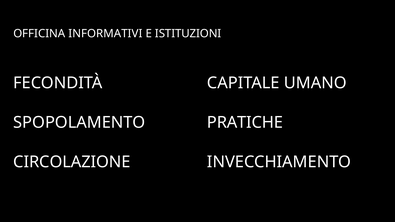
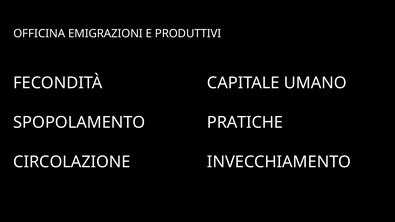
INFORMATIVI: INFORMATIVI -> EMIGRAZIONI
ISTITUZIONI: ISTITUZIONI -> PRODUTTIVI
